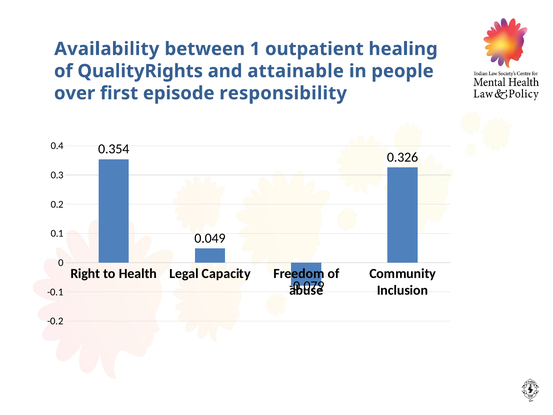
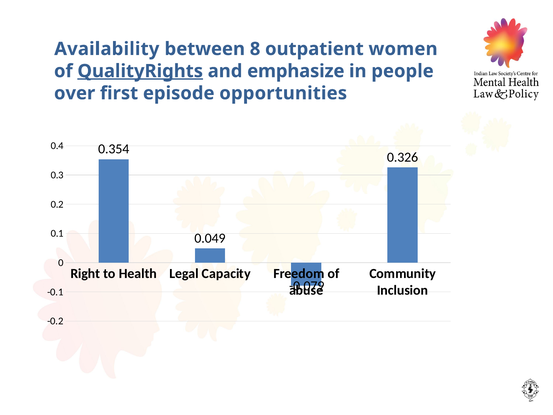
1: 1 -> 8
healing: healing -> women
QualityRights underline: none -> present
attainable: attainable -> emphasize
responsibility: responsibility -> opportunities
